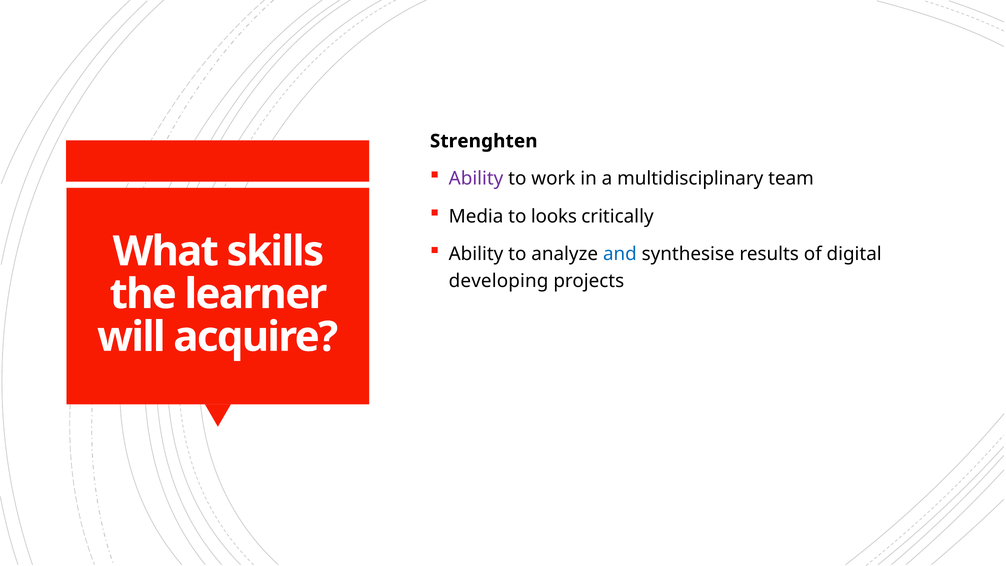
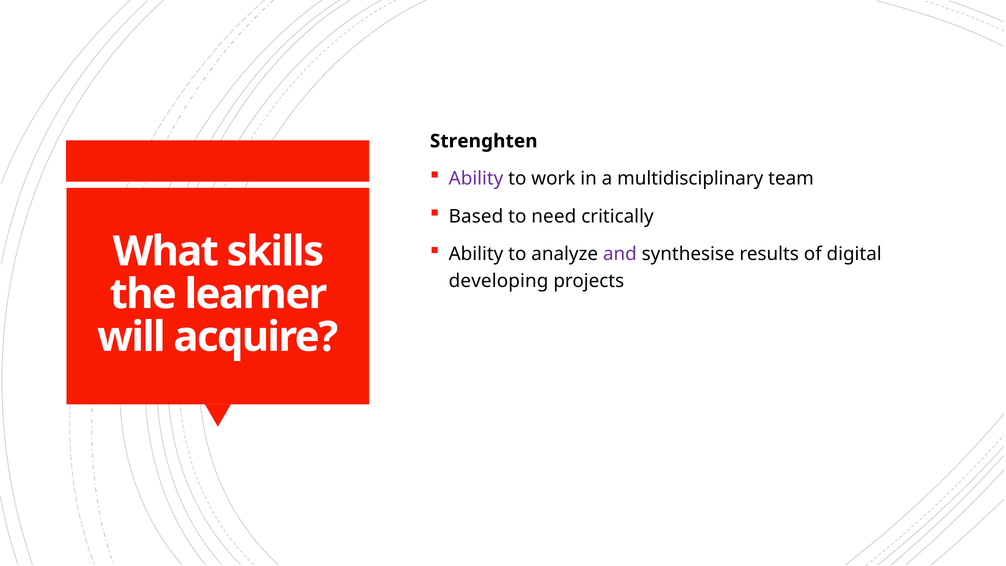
Media: Media -> Based
looks: looks -> need
and colour: blue -> purple
